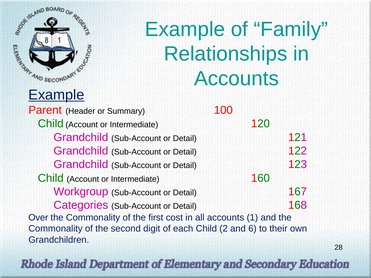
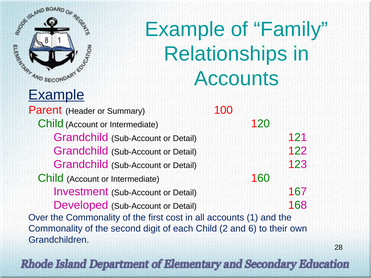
Workgroup: Workgroup -> Investment
Categories: Categories -> Developed
